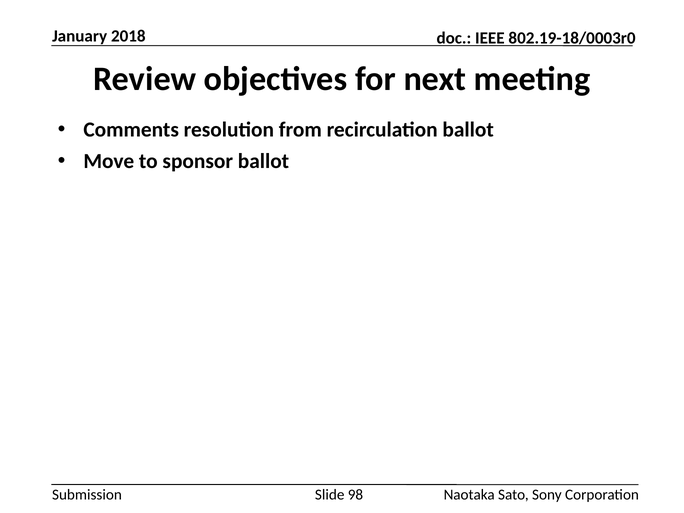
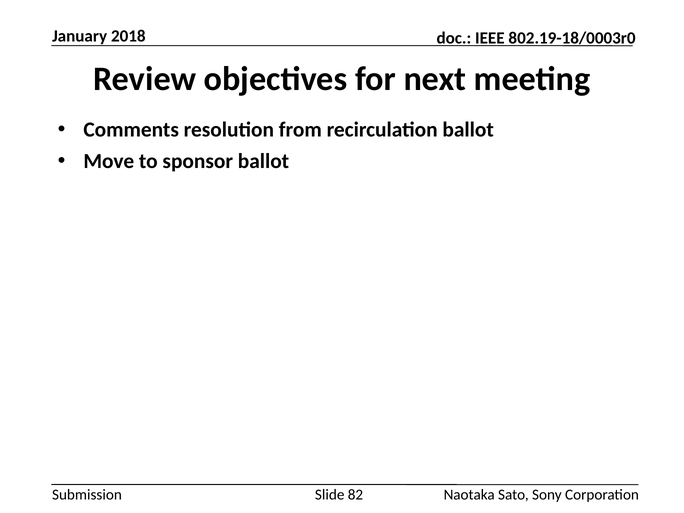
98: 98 -> 82
